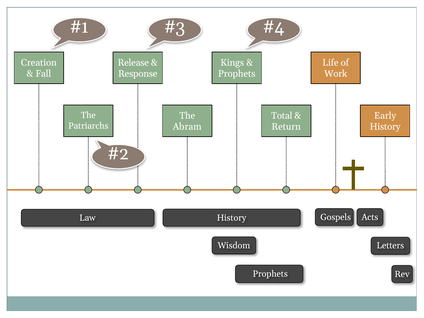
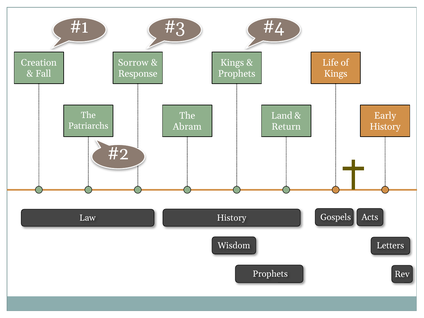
Release: Release -> Sorrow
Work at (336, 74): Work -> Kings
Total: Total -> Land
